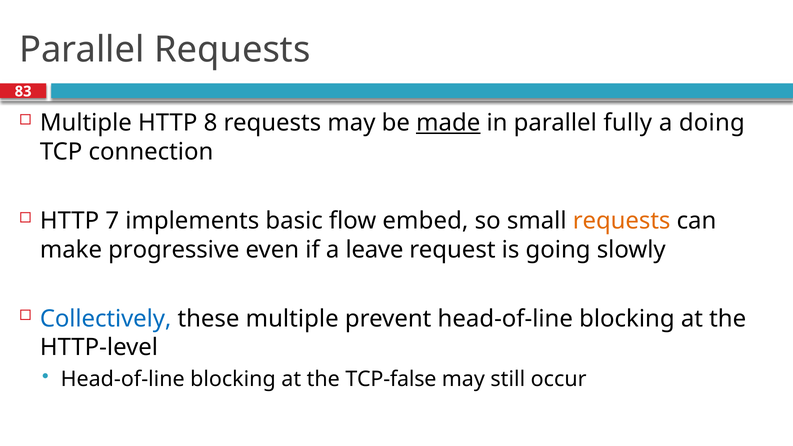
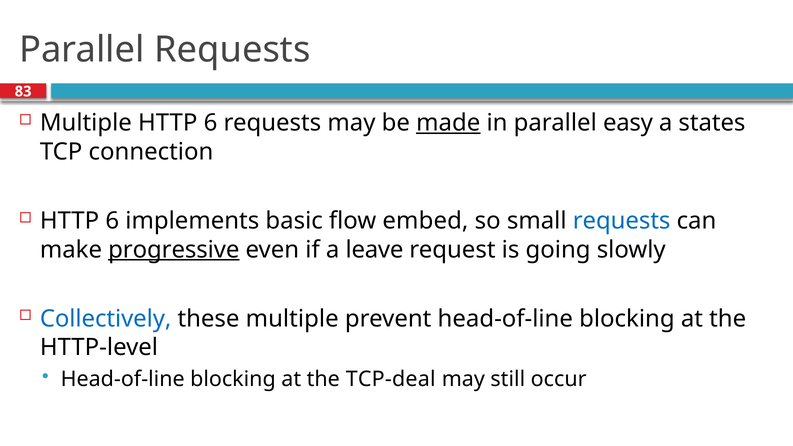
Multiple HTTP 8: 8 -> 6
fully: fully -> easy
doing: doing -> states
7 at (112, 221): 7 -> 6
requests at (622, 221) colour: orange -> blue
progressive underline: none -> present
TCP-false: TCP-false -> TCP-deal
